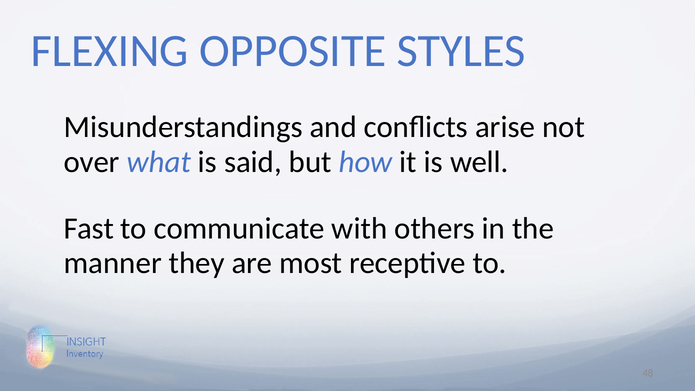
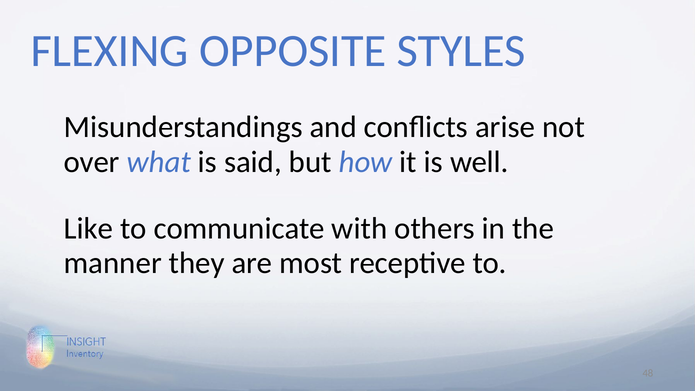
Fast: Fast -> Like
